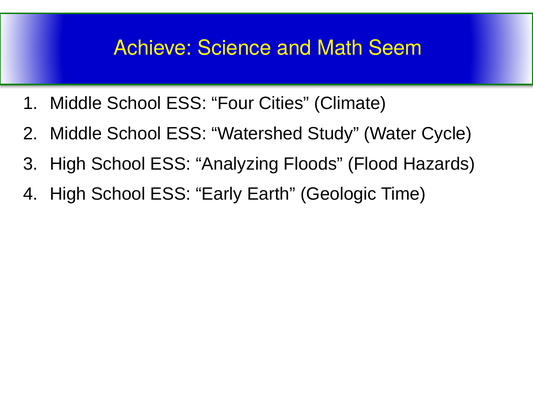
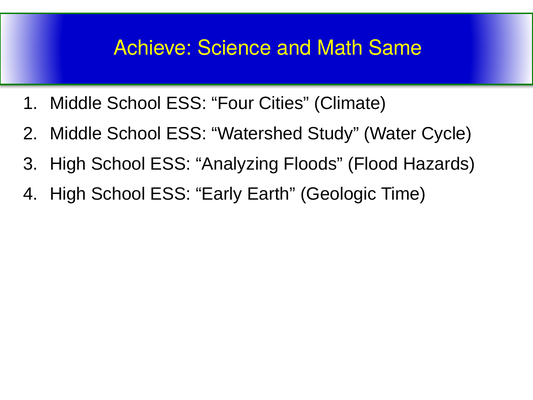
Seem: Seem -> Same
